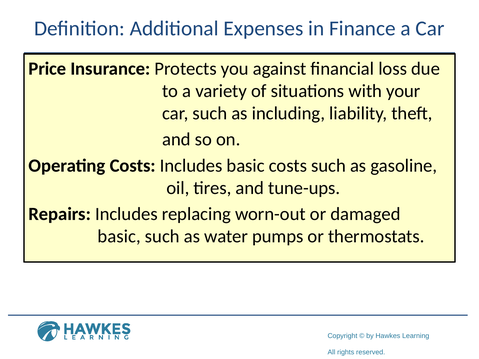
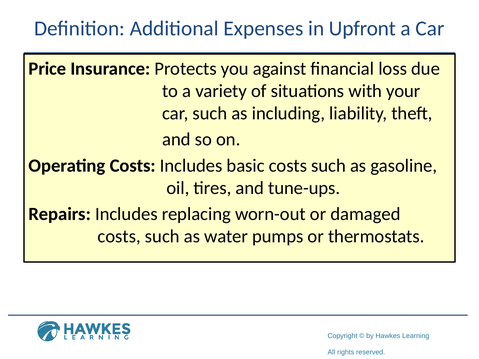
Finance: Finance -> Upfront
basic at (119, 237): basic -> costs
